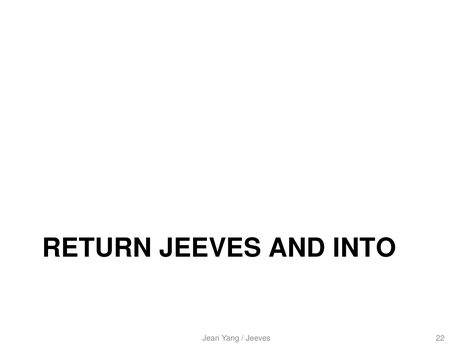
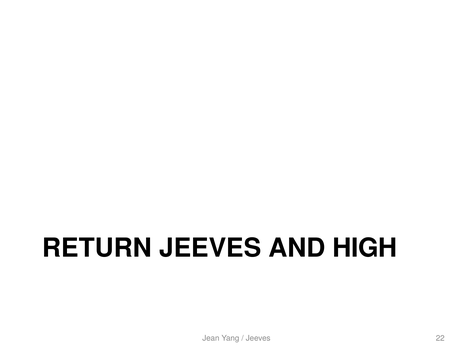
INTO: INTO -> HIGH
